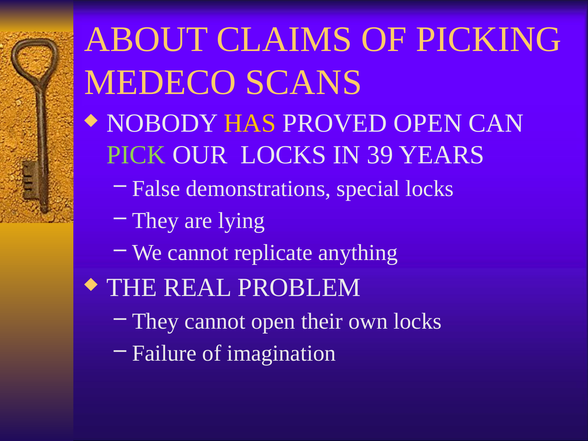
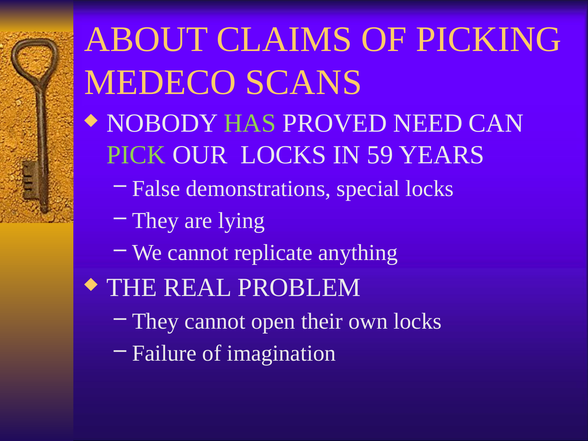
HAS colour: yellow -> light green
PROVED OPEN: OPEN -> NEED
39: 39 -> 59
